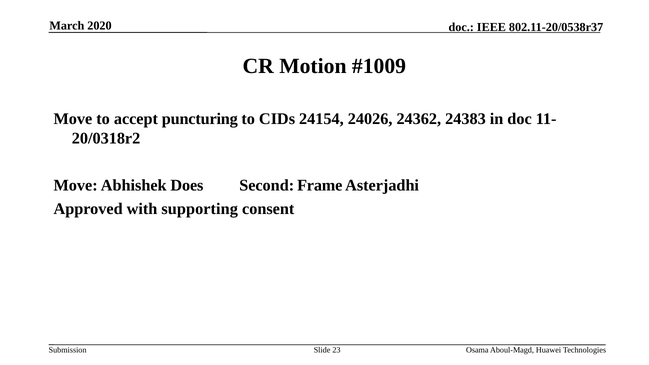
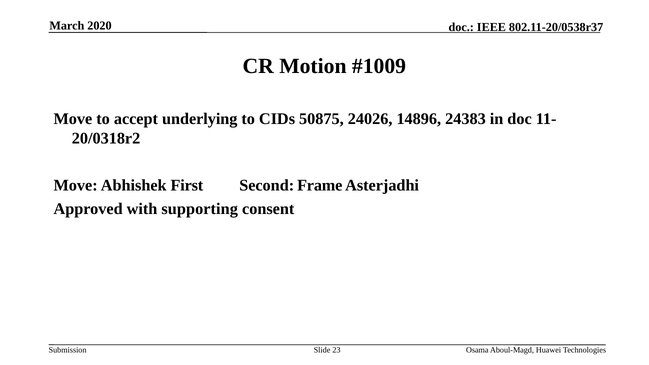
puncturing: puncturing -> underlying
24154: 24154 -> 50875
24362: 24362 -> 14896
Does: Does -> First
